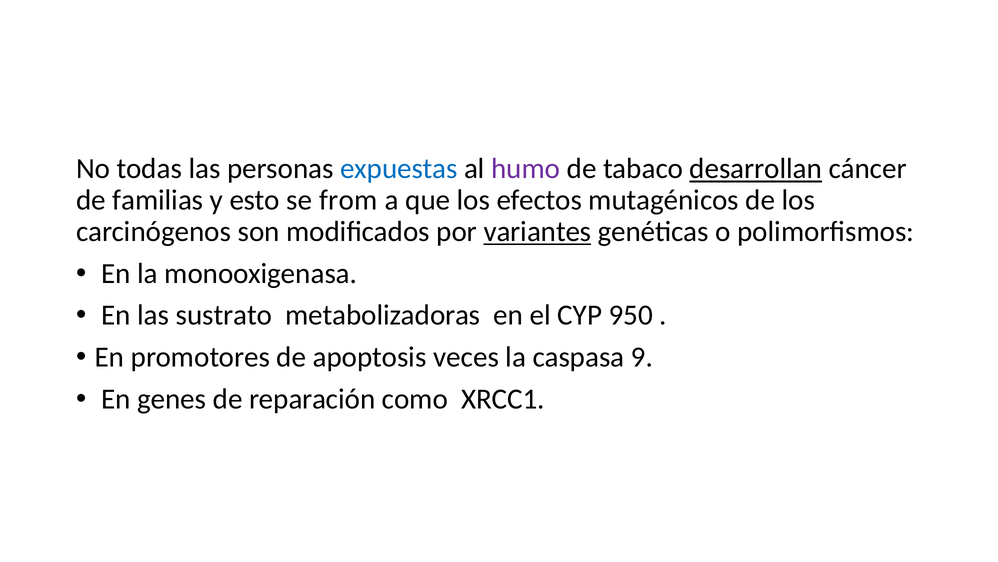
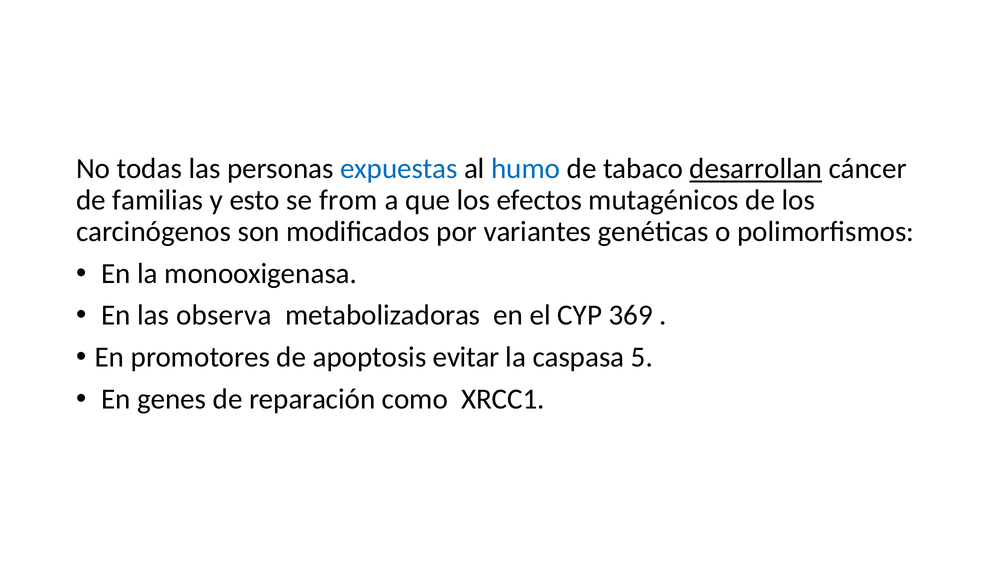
humo colour: purple -> blue
variantes underline: present -> none
sustrato: sustrato -> observa
950: 950 -> 369
veces: veces -> evitar
9: 9 -> 5
